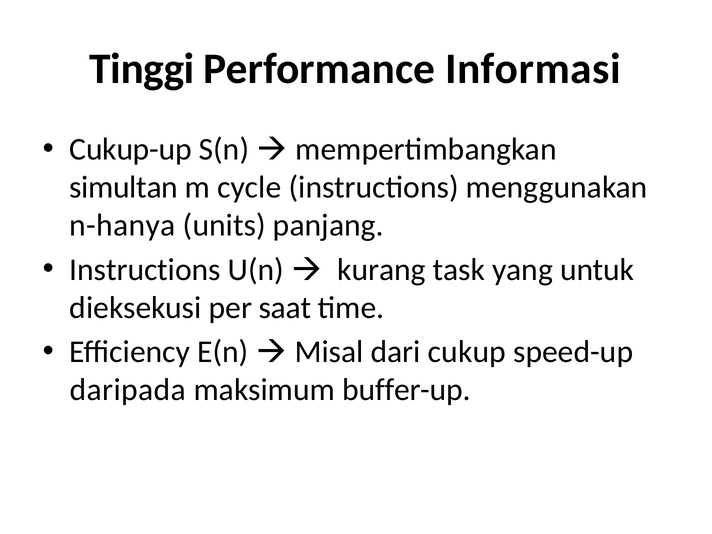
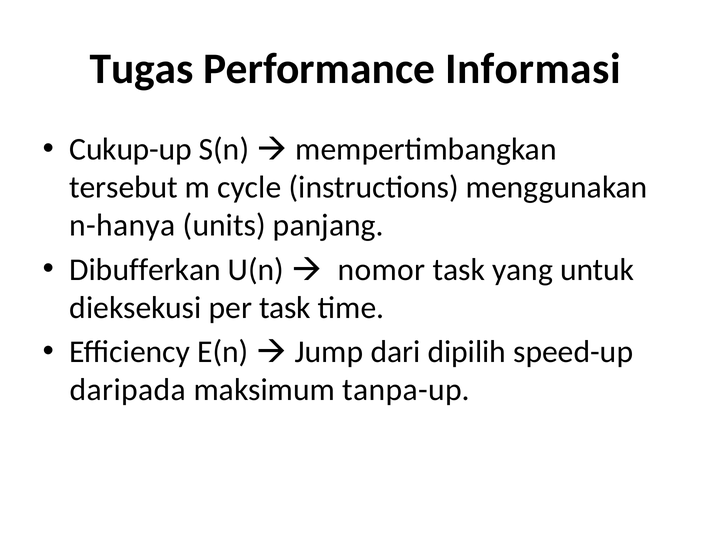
Tinggi: Tinggi -> Tugas
simultan: simultan -> tersebut
Instructions at (145, 270): Instructions -> Dibufferkan
kurang: kurang -> nomor
per saat: saat -> task
Misal: Misal -> Jump
cukup: cukup -> dipilih
buffer-up: buffer-up -> tanpa-up
